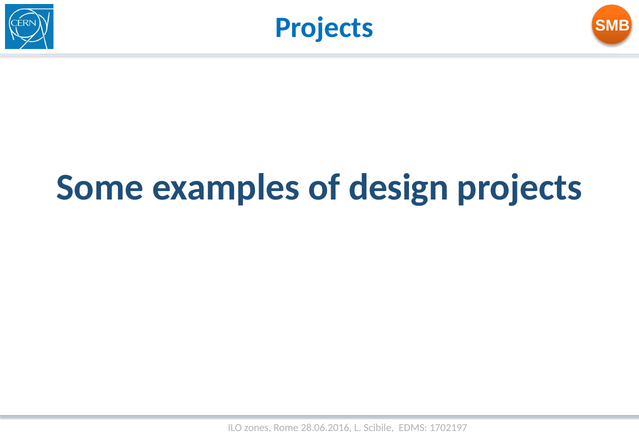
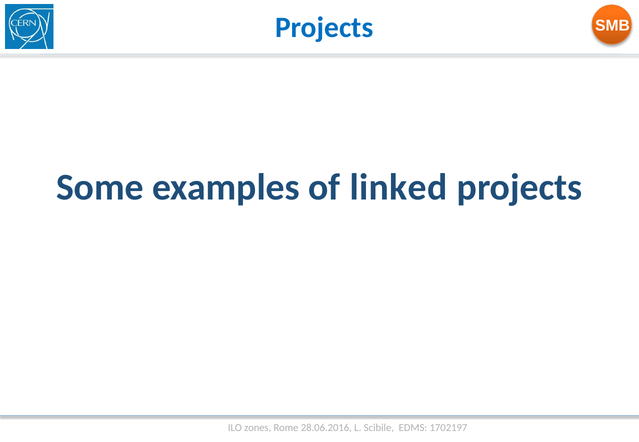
design: design -> linked
